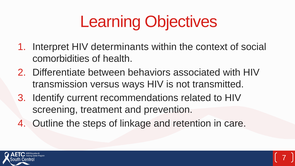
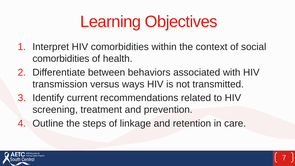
HIV determinants: determinants -> comorbidities
